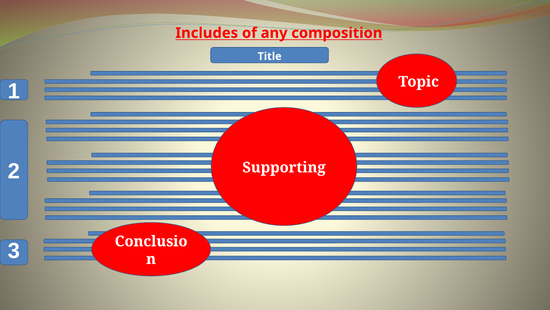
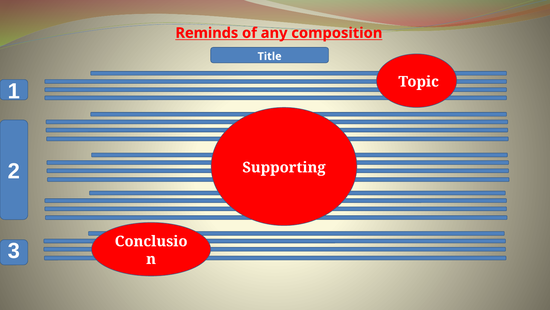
Includes: Includes -> Reminds
